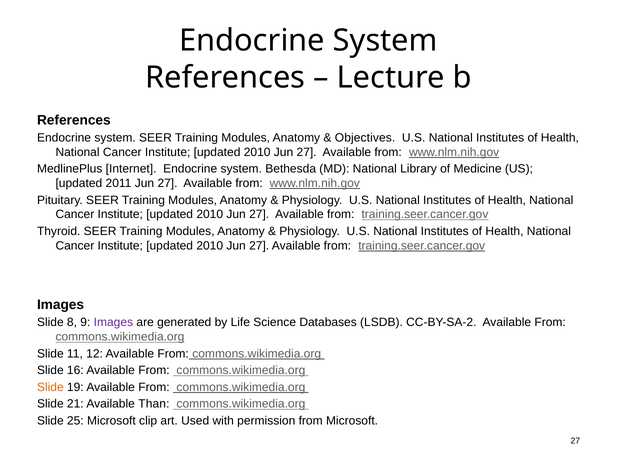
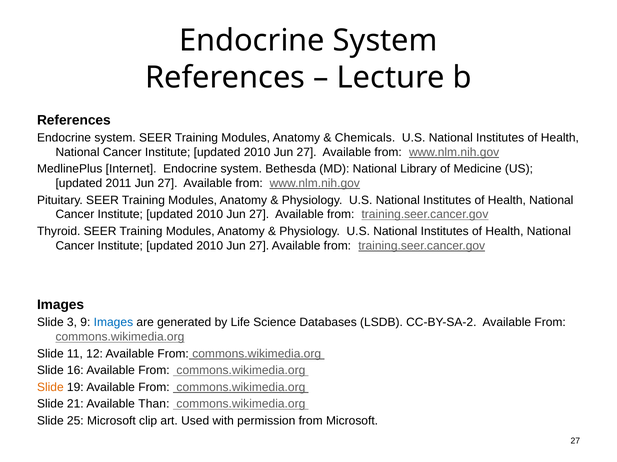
Objectives: Objectives -> Chemicals
8: 8 -> 3
Images at (113, 323) colour: purple -> blue
